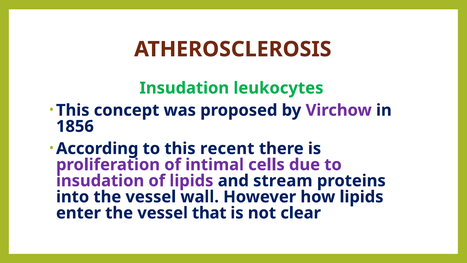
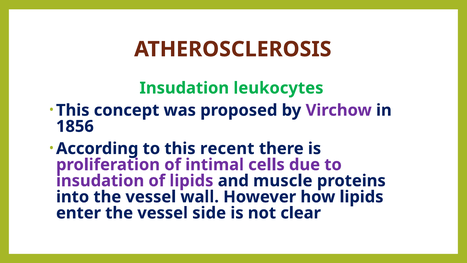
stream: stream -> muscle
that: that -> side
